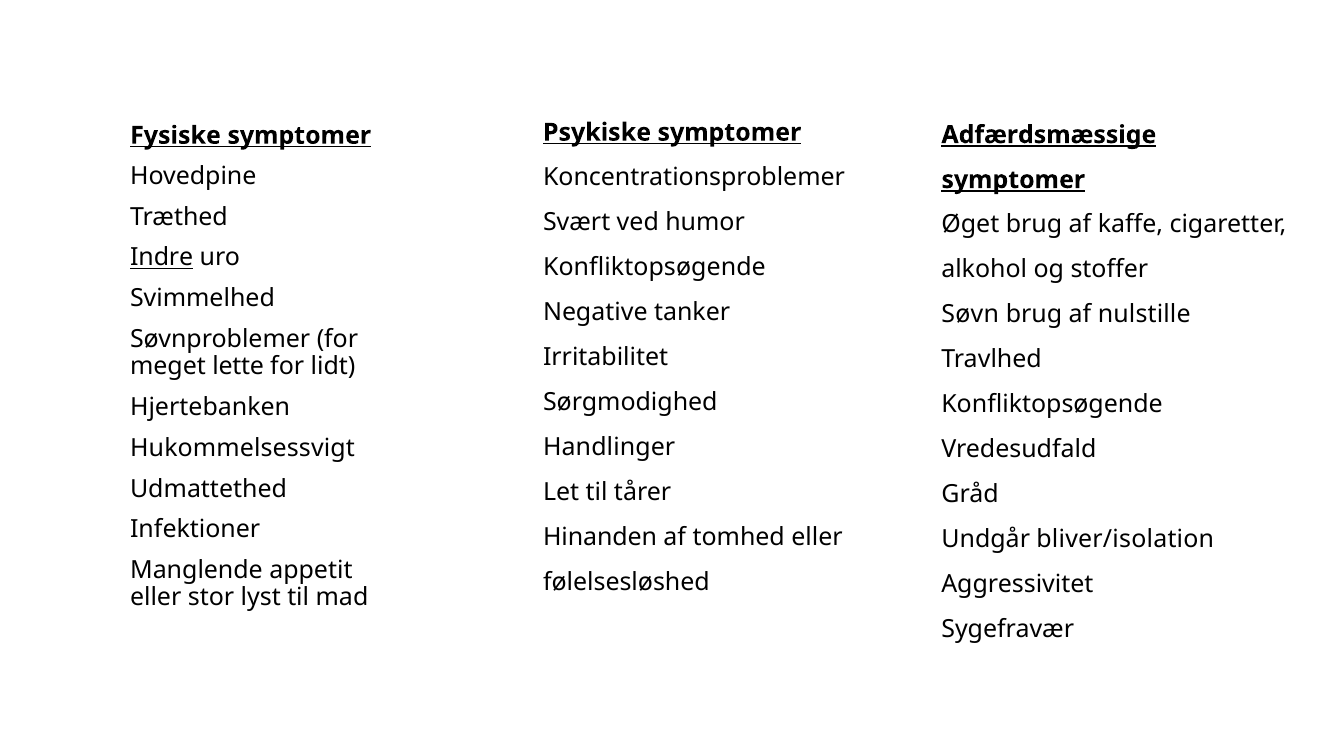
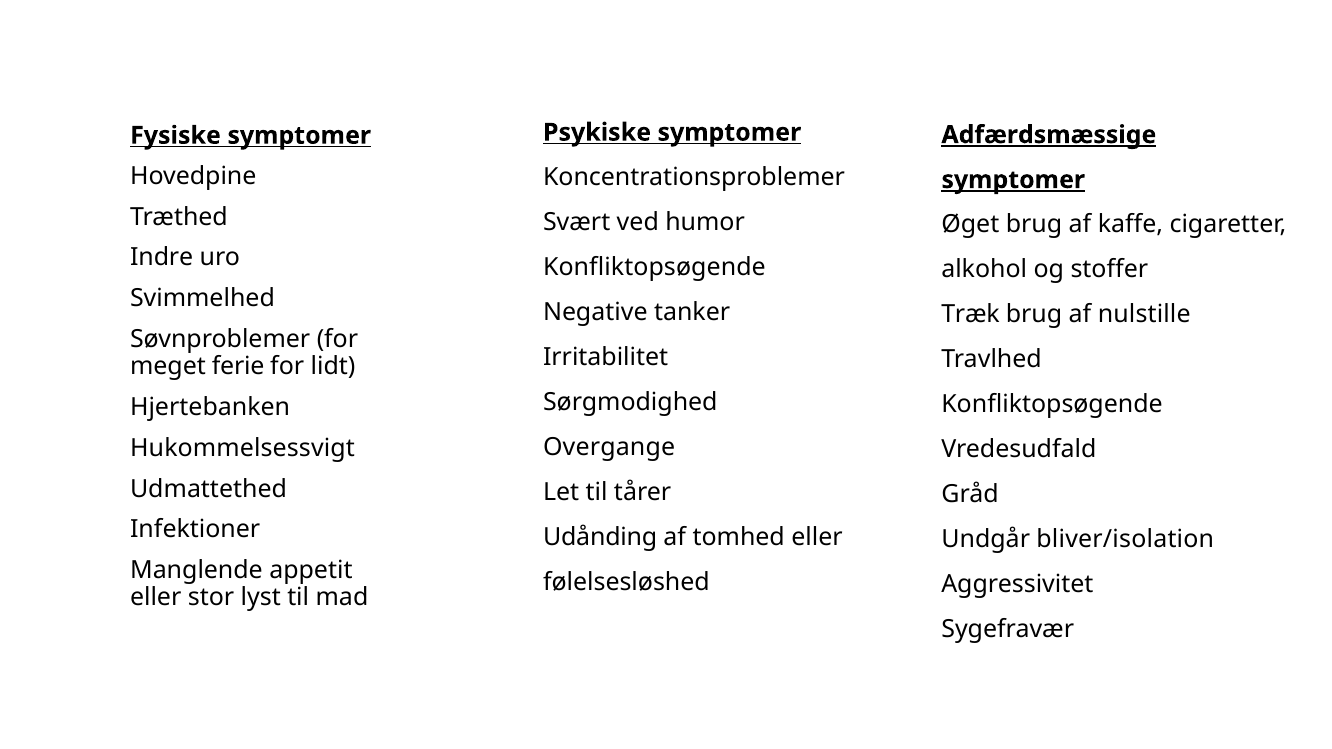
Indre underline: present -> none
Søvn: Søvn -> Træk
lette: lette -> ferie
Handlinger: Handlinger -> Overgange
Hinanden: Hinanden -> Udånding
